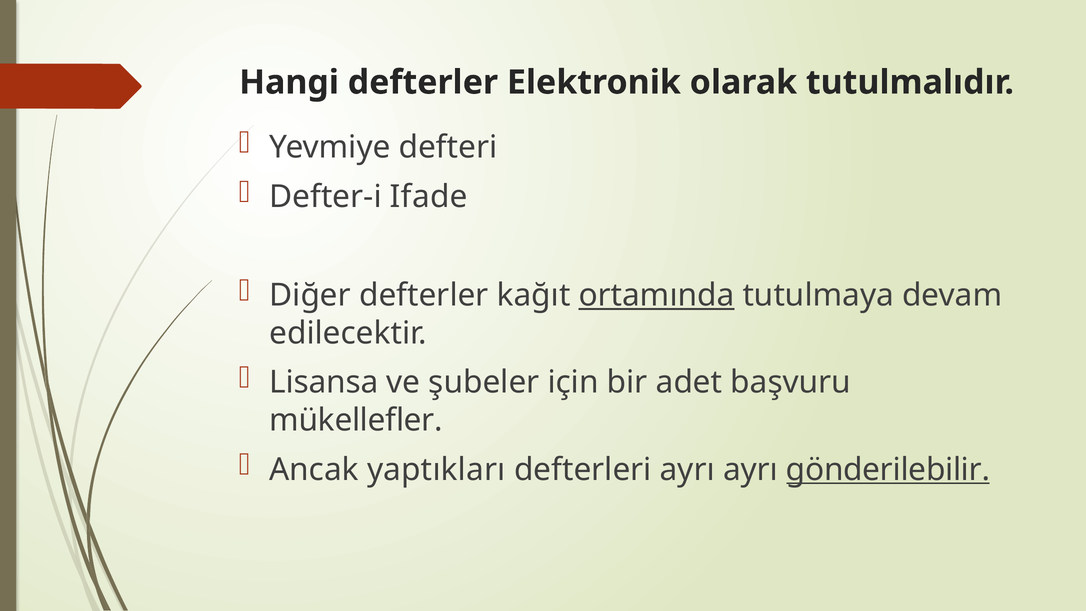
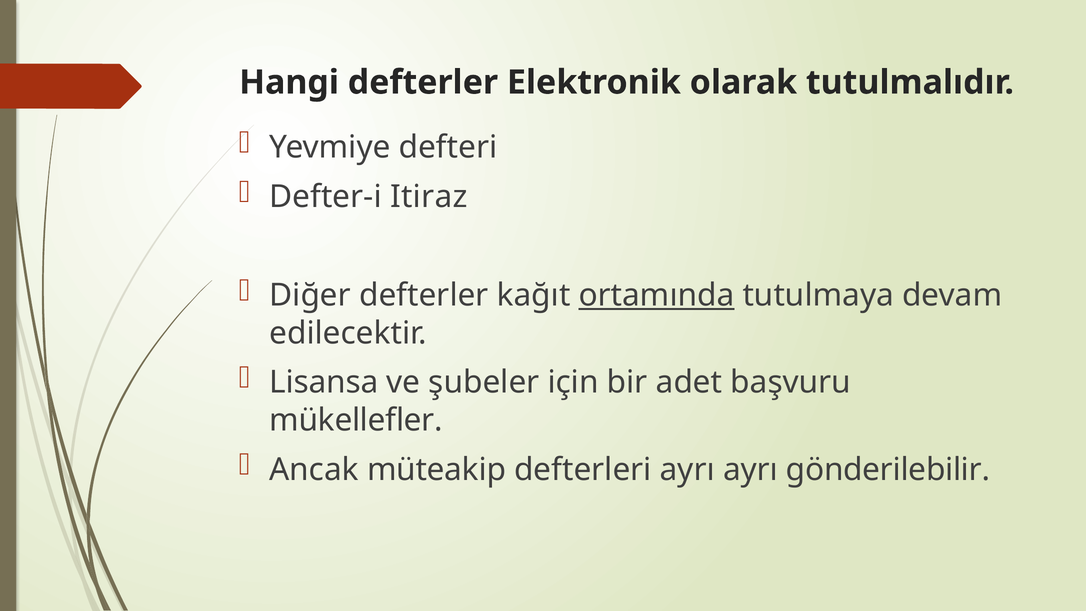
Ifade: Ifade -> Itiraz
yaptıkları: yaptıkları -> müteakip
gönderilebilir underline: present -> none
